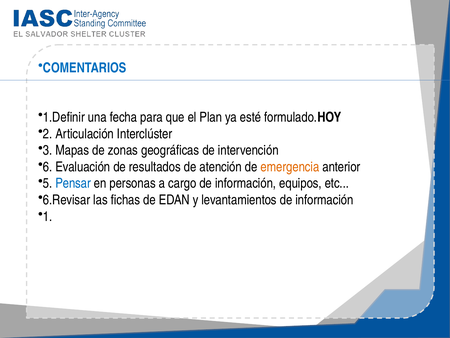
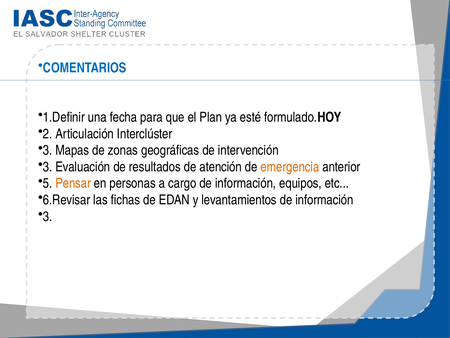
6 at (48, 167): 6 -> 3
Pensar colour: blue -> orange
1 at (48, 216): 1 -> 3
